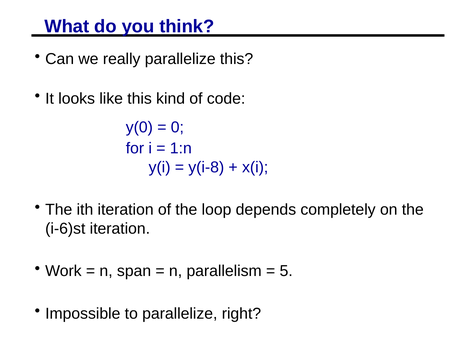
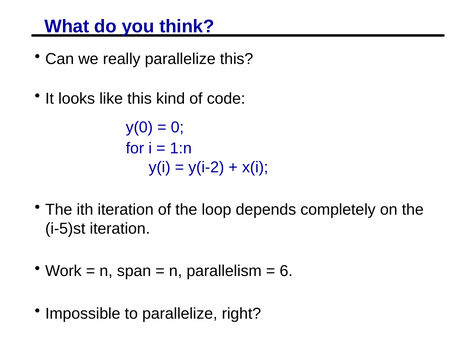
y(i-8: y(i-8 -> y(i-2
i-6)st: i-6)st -> i-5)st
5: 5 -> 6
